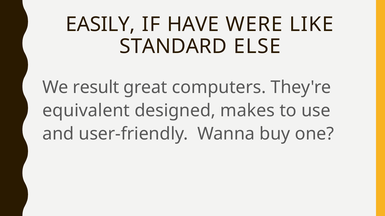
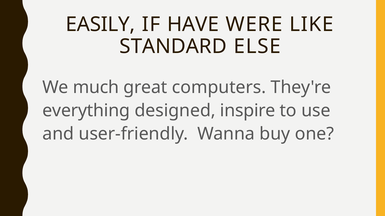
result: result -> much
equivalent: equivalent -> everything
makes: makes -> inspire
